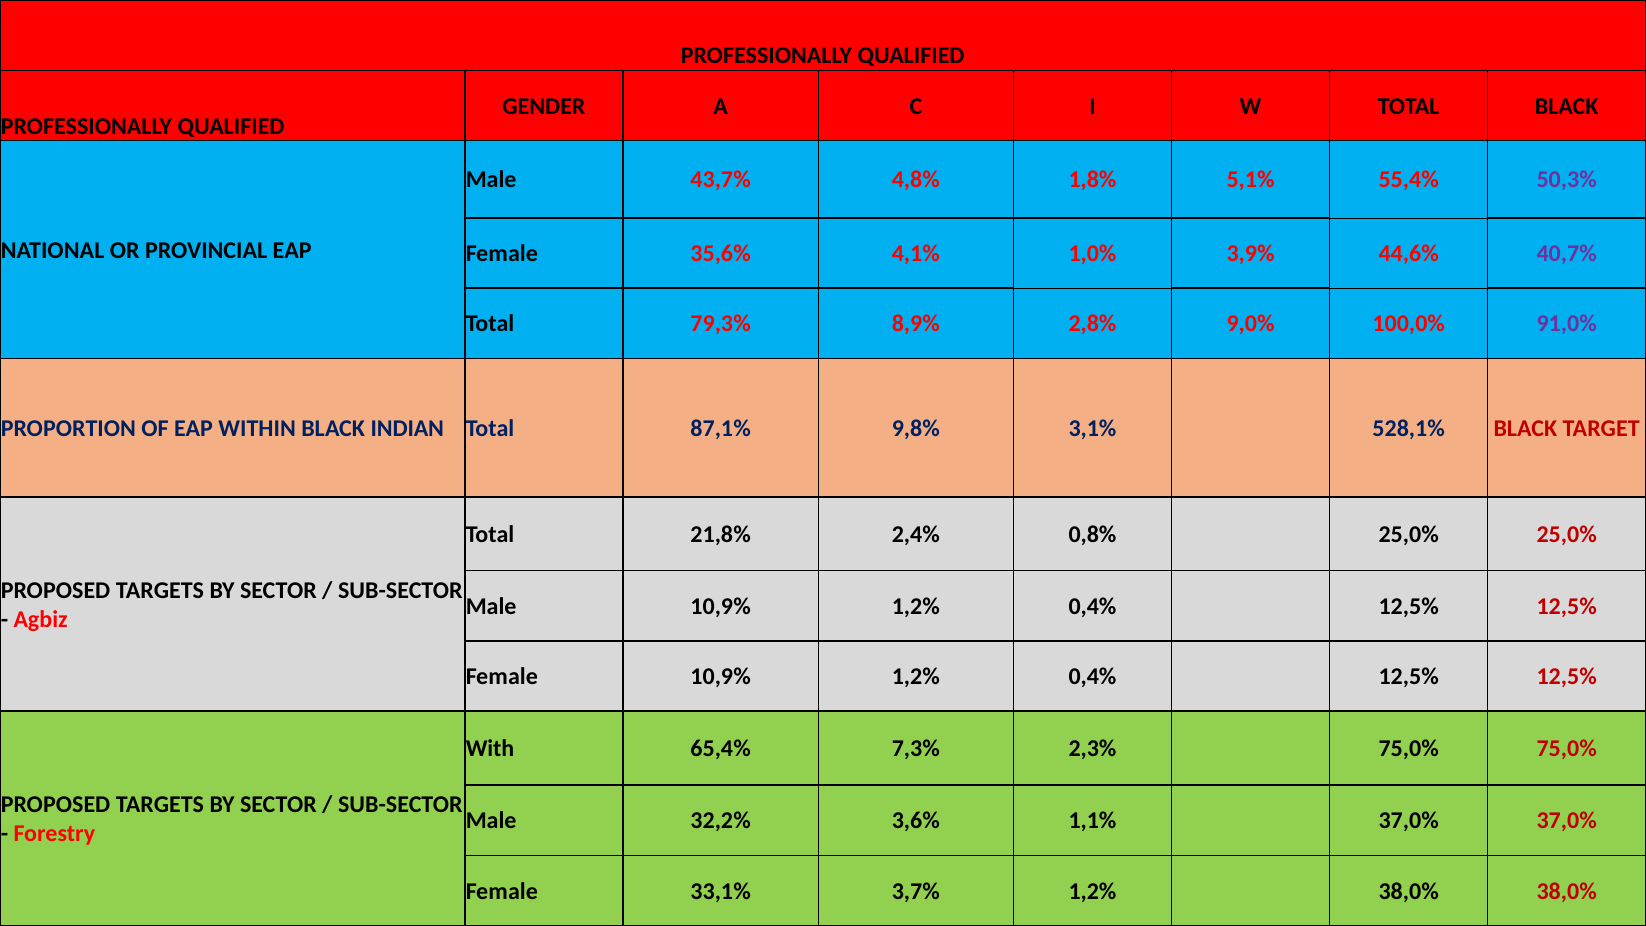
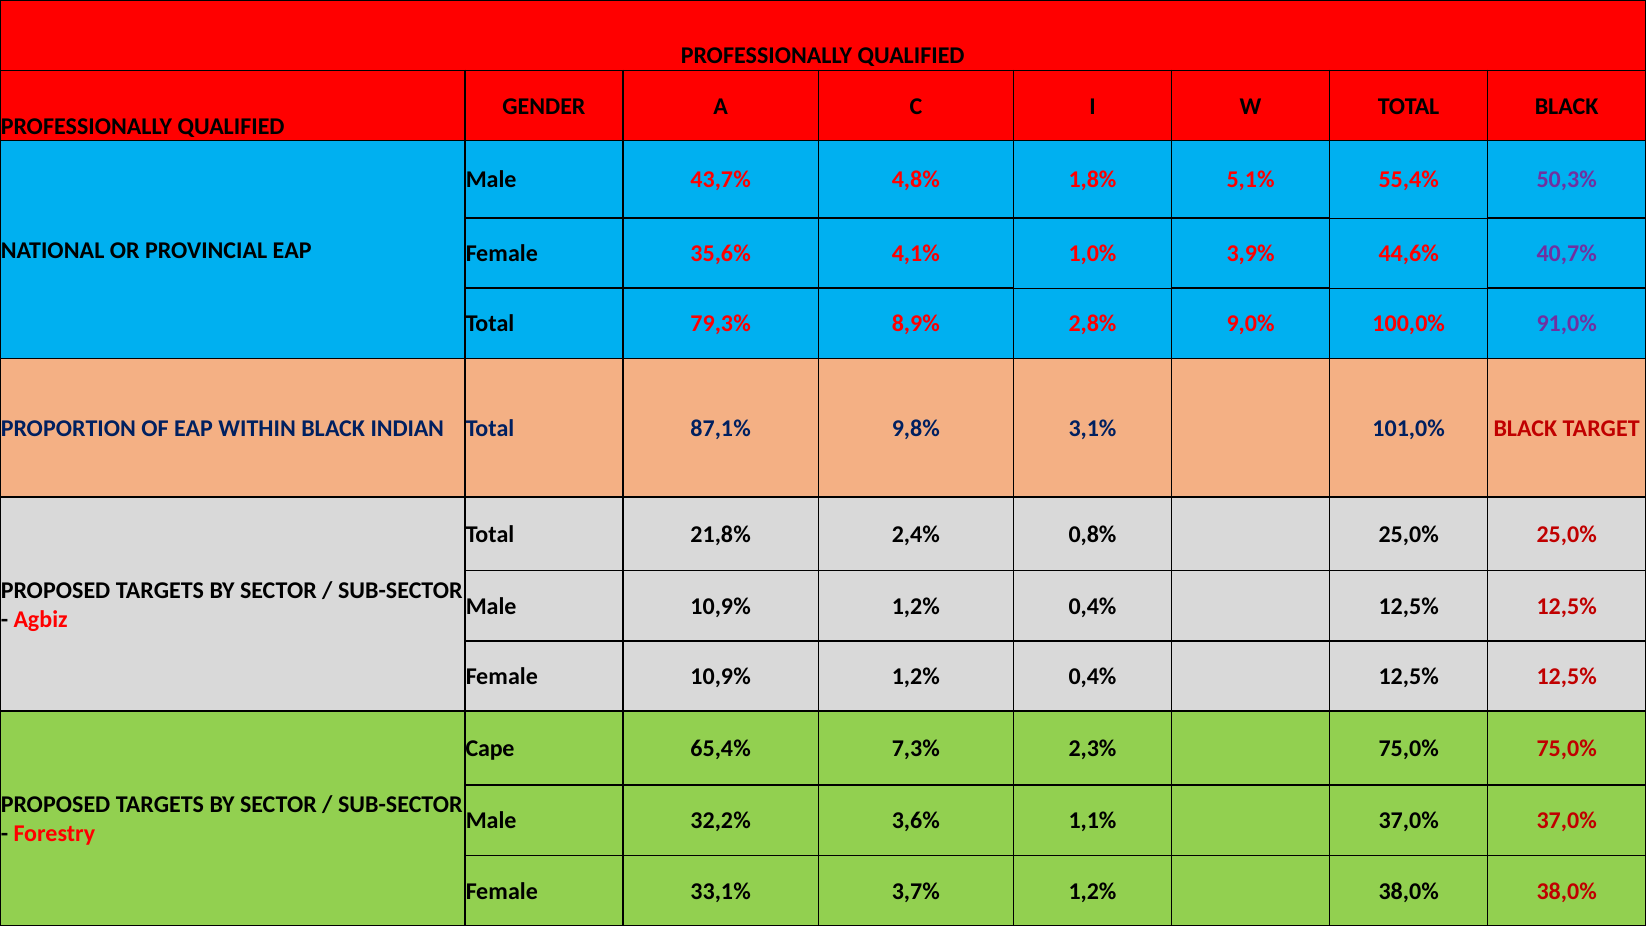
528,1%: 528,1% -> 101,0%
With: With -> Cape
